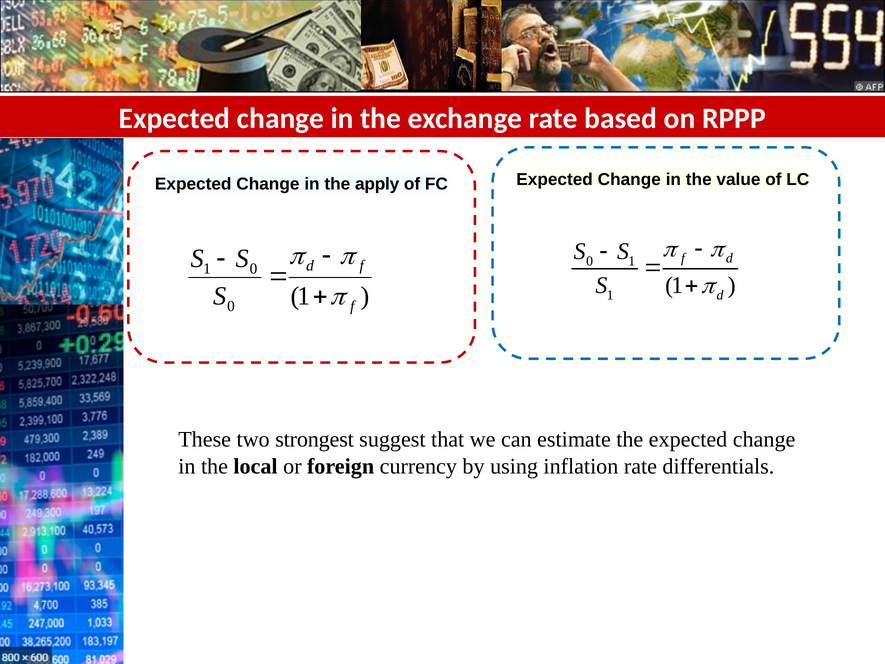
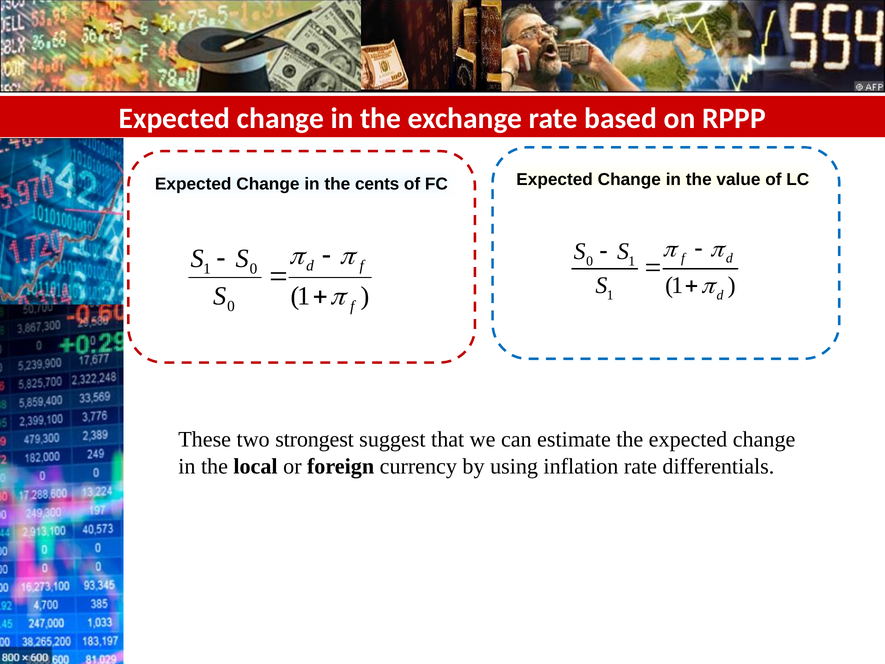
apply: apply -> cents
